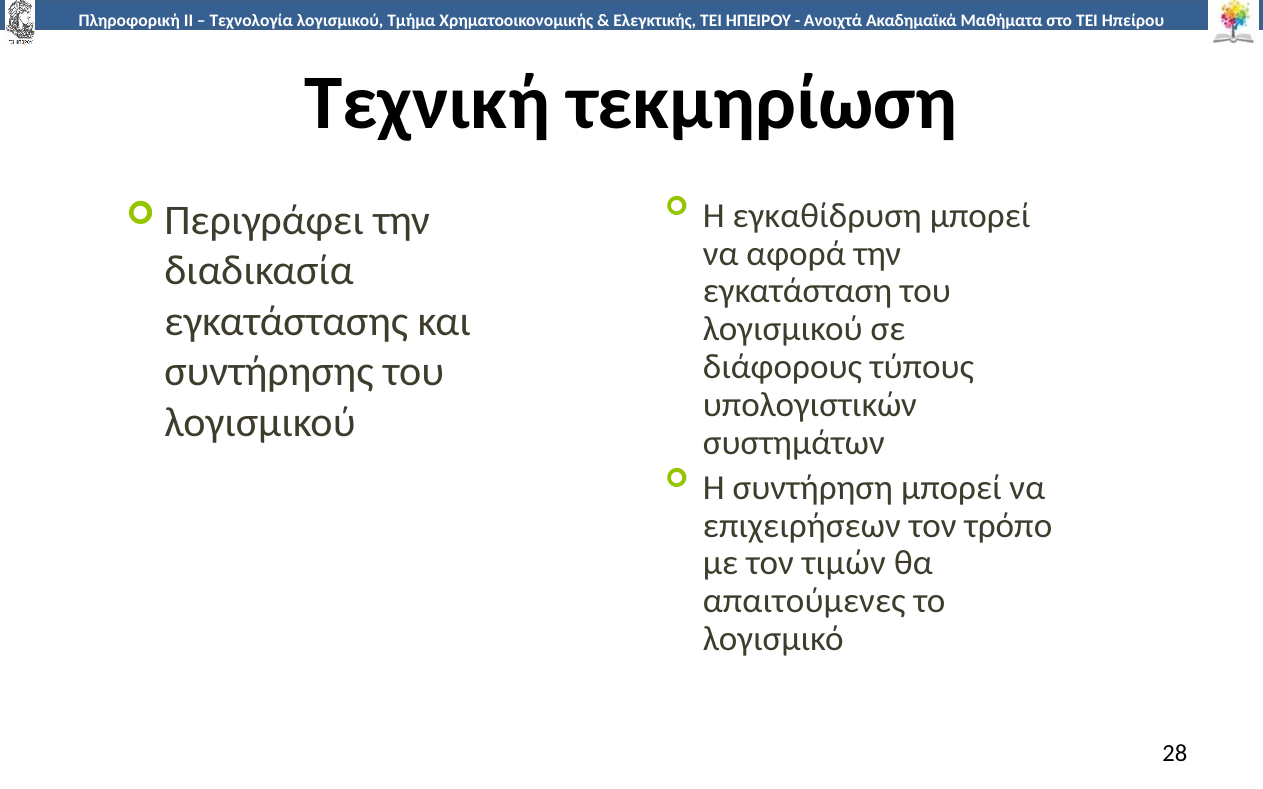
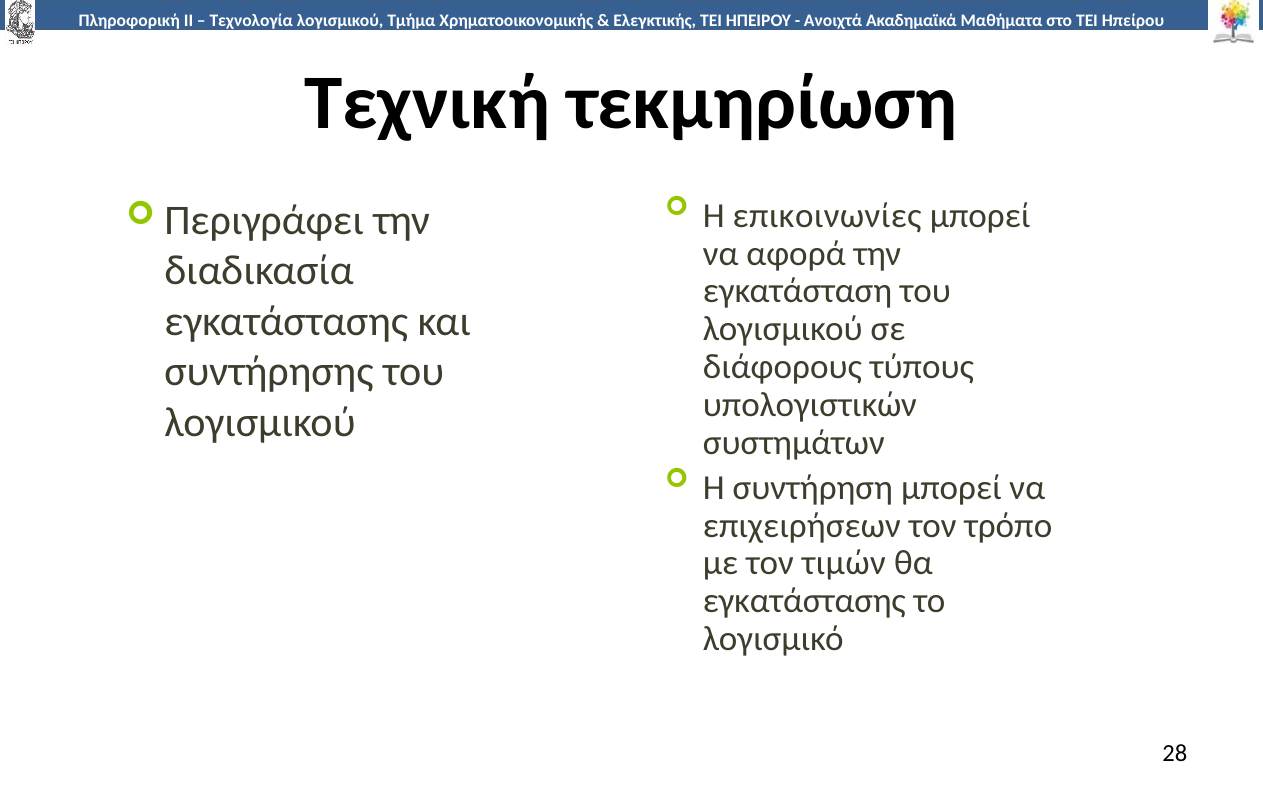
εγκαθίδρυση: εγκαθίδρυση -> επικοινωνίες
απαιτούμενες at (804, 601): απαιτούμενες -> εγκατάστασης
